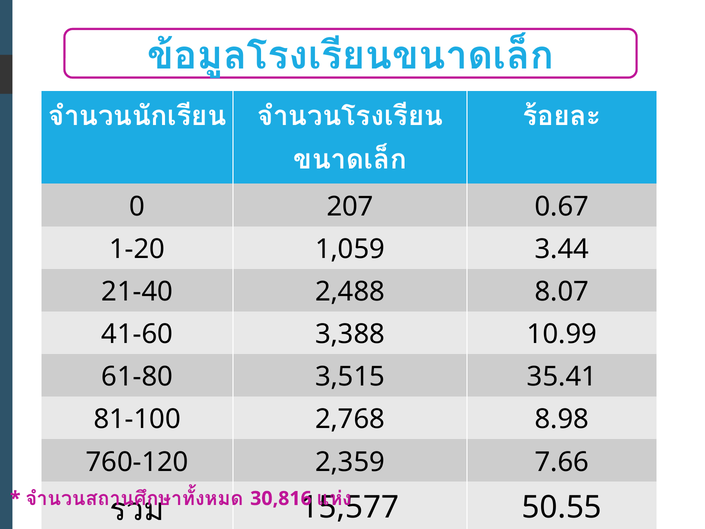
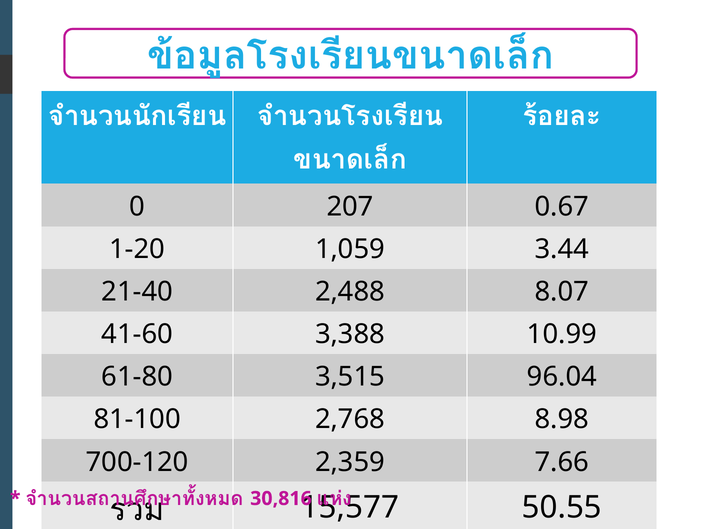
35.41: 35.41 -> 96.04
760-120: 760-120 -> 700-120
